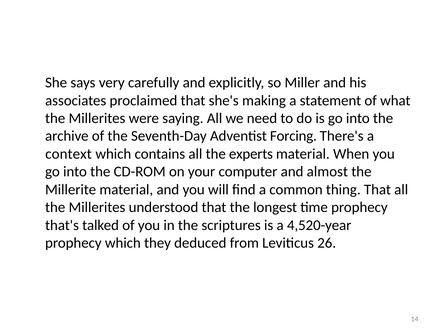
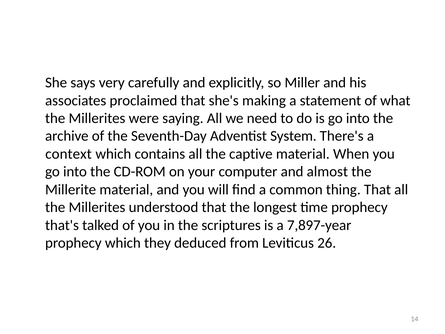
Forcing: Forcing -> System
experts: experts -> captive
4,520-year: 4,520-year -> 7,897-year
